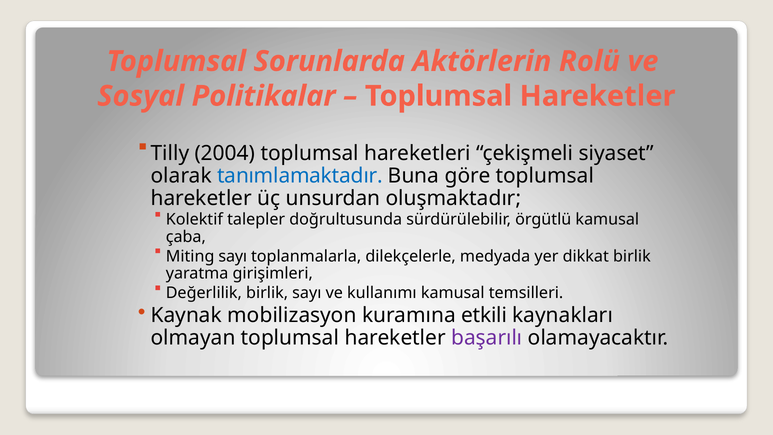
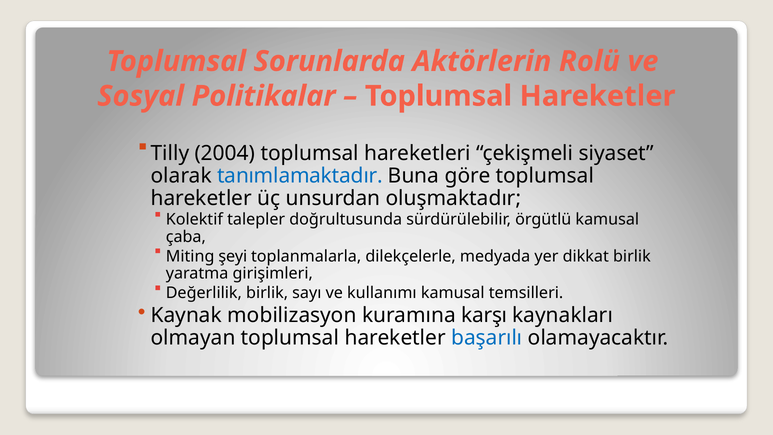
Miting sayı: sayı -> şeyi
etkili: etkili -> karşı
başarılı colour: purple -> blue
